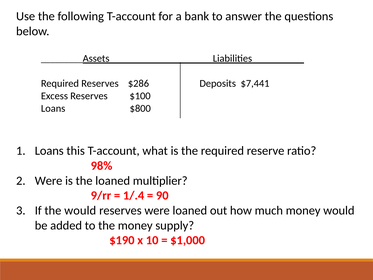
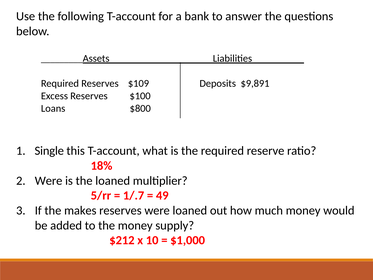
$286: $286 -> $109
$7,441: $7,441 -> $9,891
Loans at (49, 151): Loans -> Single
98%: 98% -> 18%
9/rr: 9/rr -> 5/rr
1/.4: 1/.4 -> 1/.7
90: 90 -> 49
the would: would -> makes
$190: $190 -> $212
